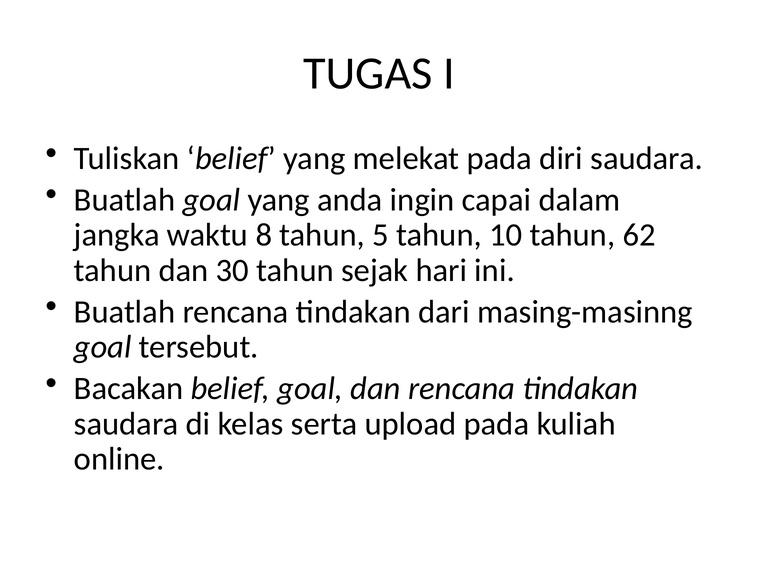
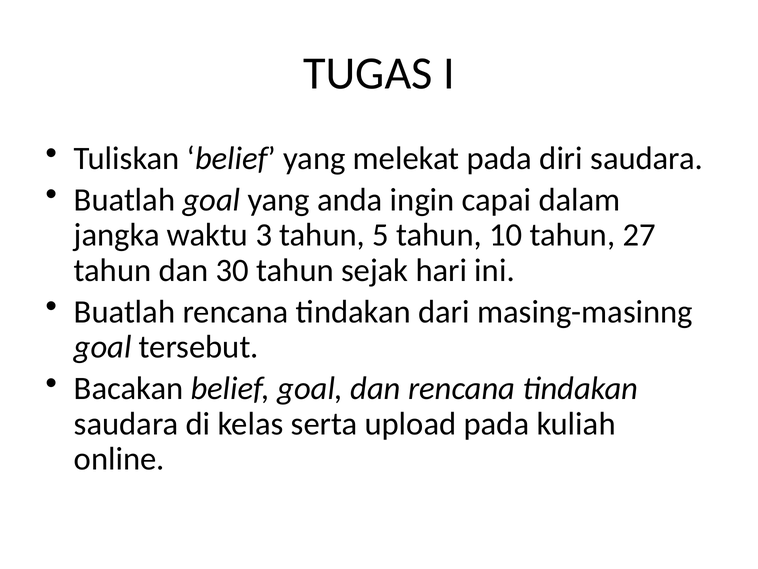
8: 8 -> 3
62: 62 -> 27
